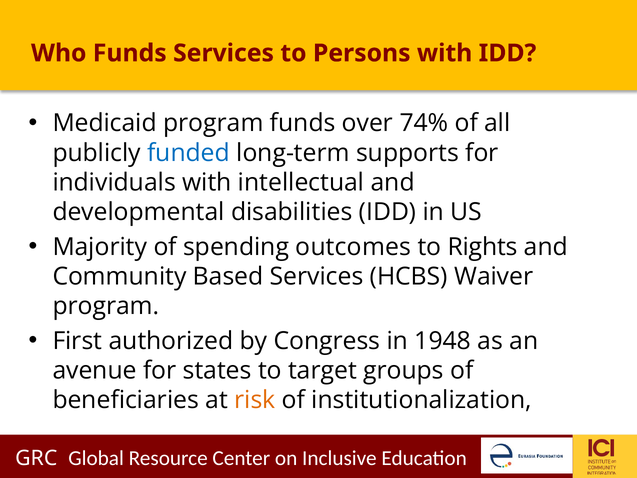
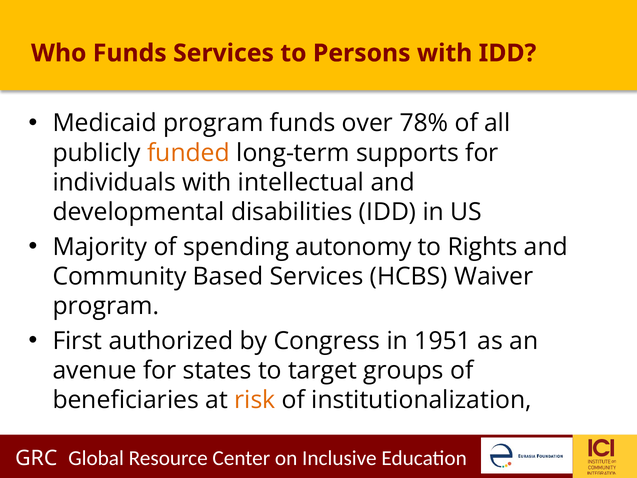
74%: 74% -> 78%
funded colour: blue -> orange
outcomes: outcomes -> autonomy
1948: 1948 -> 1951
